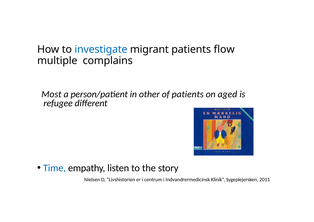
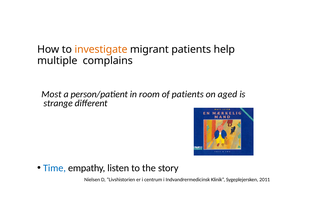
investigate colour: blue -> orange
flow: flow -> help
other: other -> room
refugee: refugee -> strange
